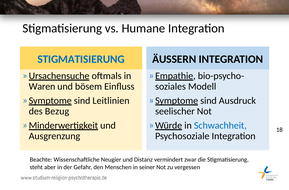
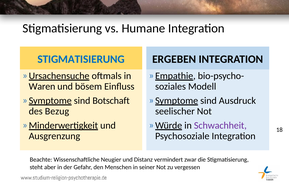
ÄUSSERN: ÄUSSERN -> ERGEBEN
Leitlinien: Leitlinien -> Botschaft
Schwachheit colour: blue -> purple
